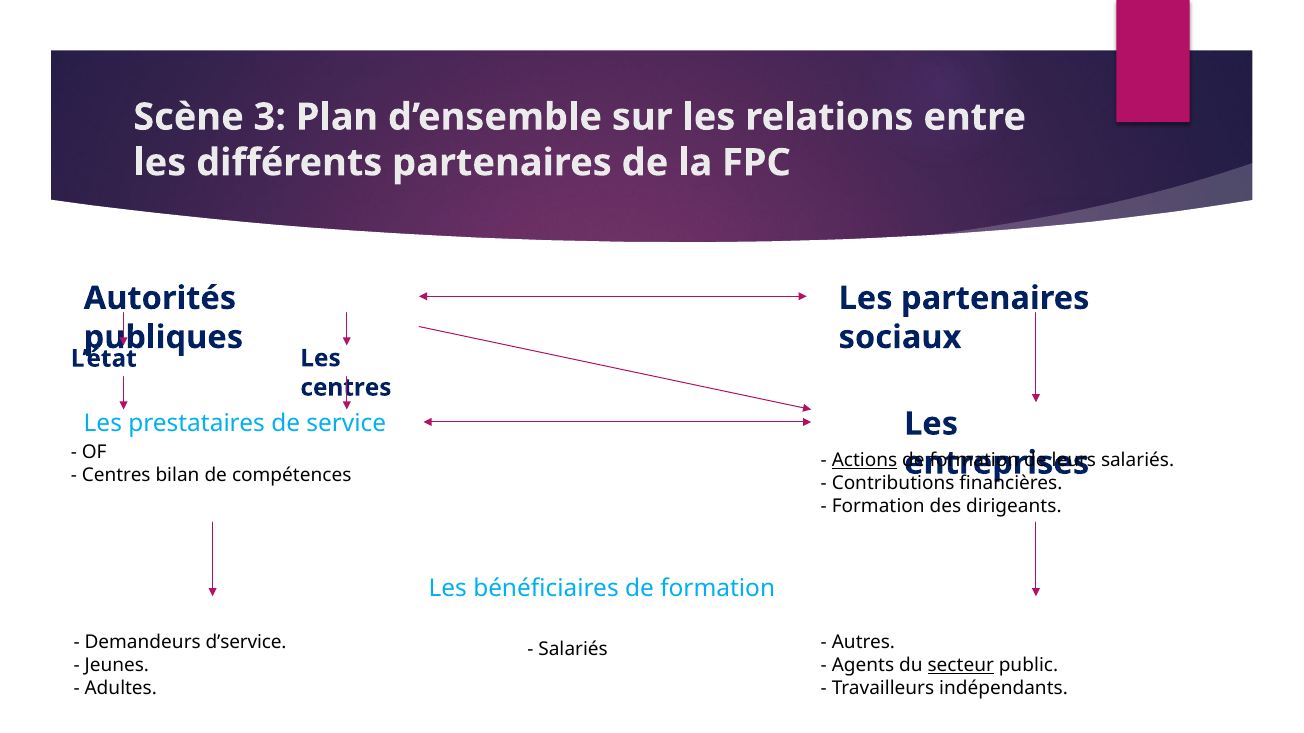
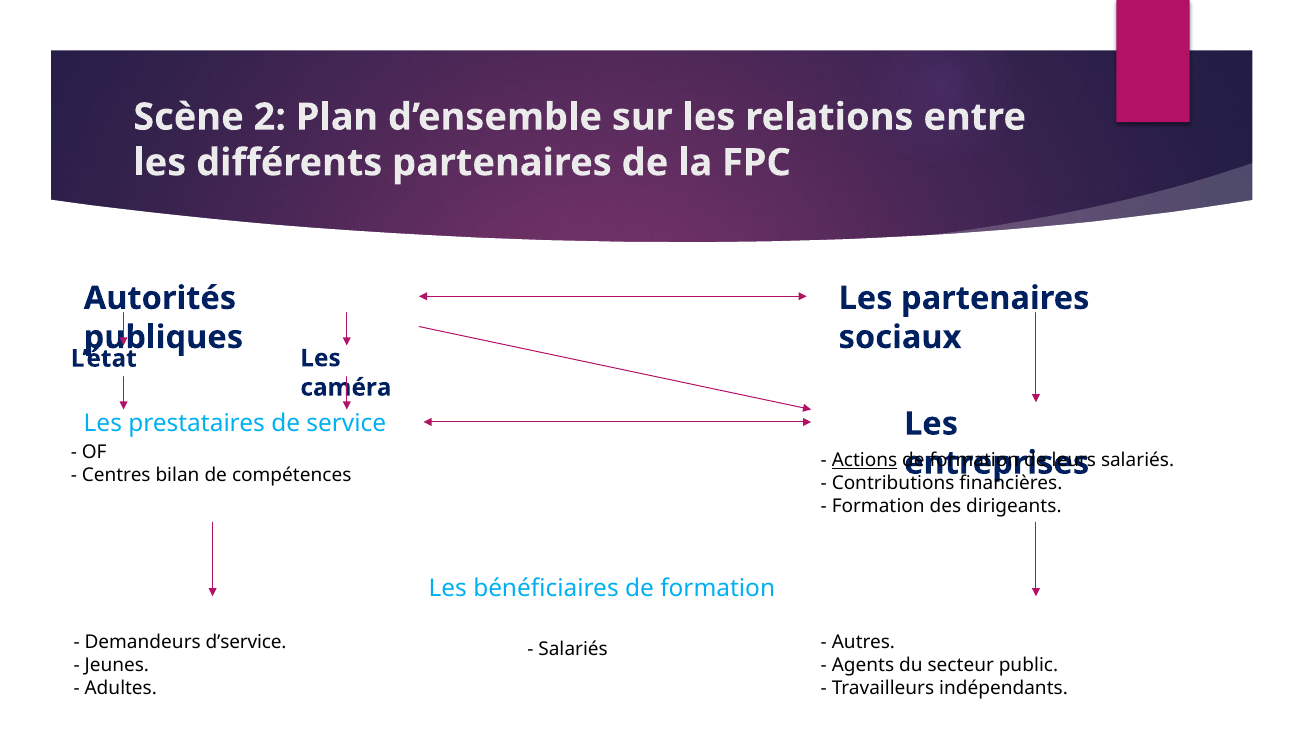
3: 3 -> 2
centres at (346, 388): centres -> caméra
secteur underline: present -> none
